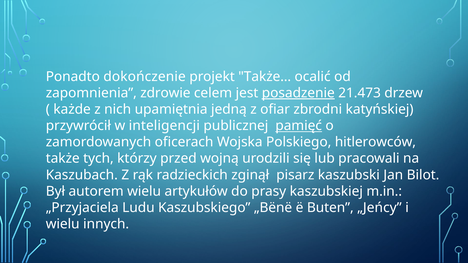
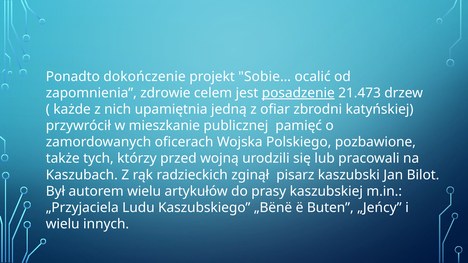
Także…: Także… -> Sobie…
inteligencji: inteligencji -> mieszkanie
pamięć underline: present -> none
hitlerowców: hitlerowców -> pozbawione
